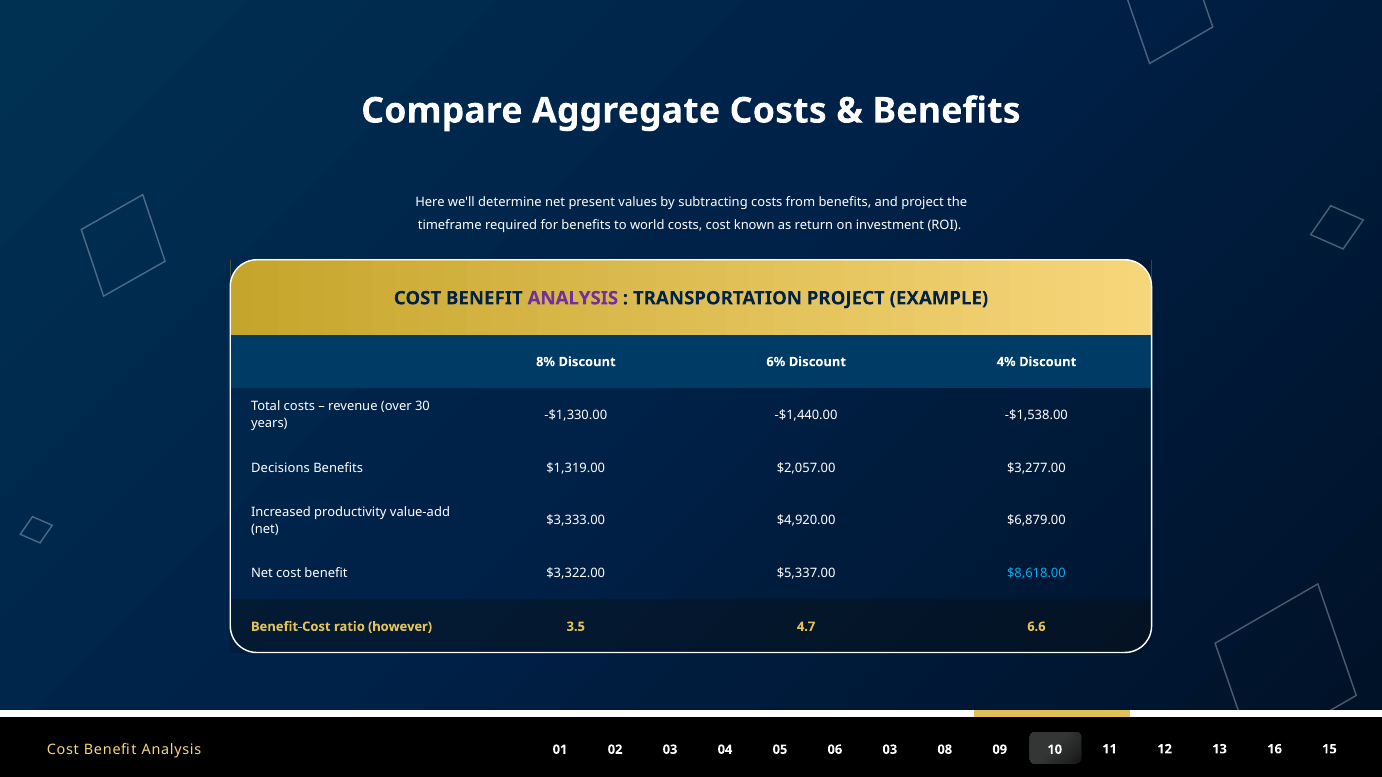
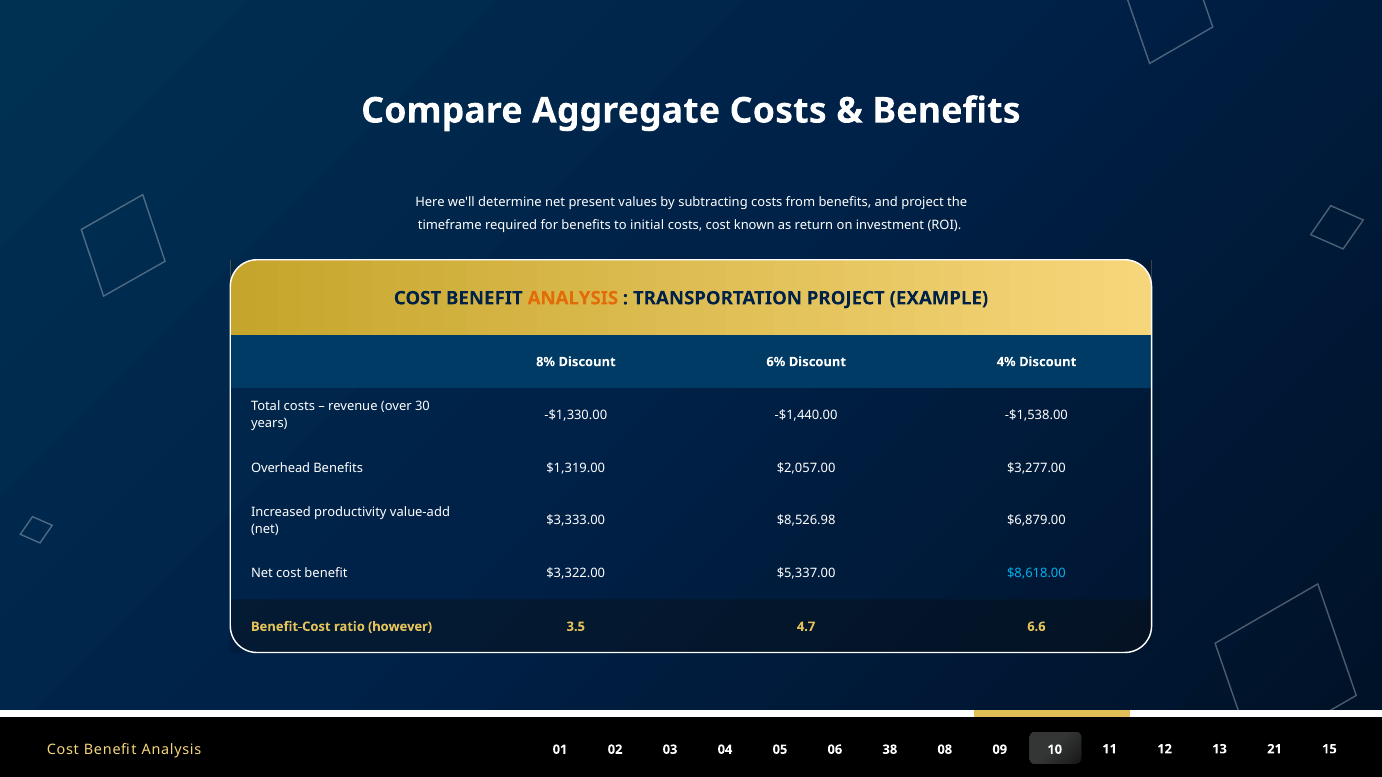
world: world -> initial
ANALYSIS at (573, 298) colour: purple -> orange
Decisions: Decisions -> Overhead
$4,920.00: $4,920.00 -> $8,526.98
06 03: 03 -> 38
16: 16 -> 21
